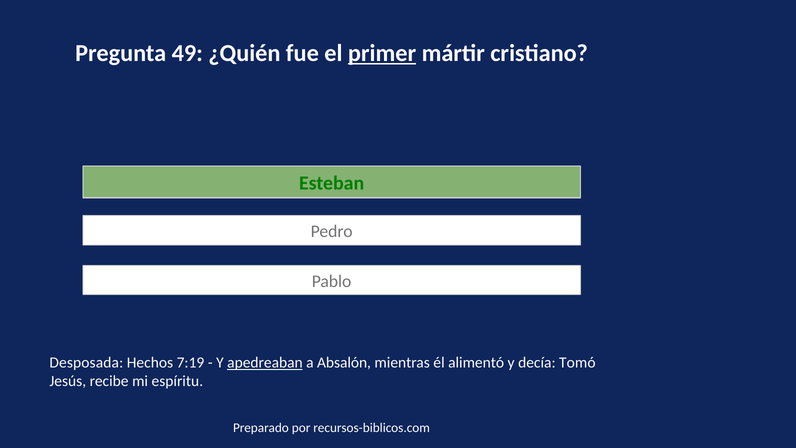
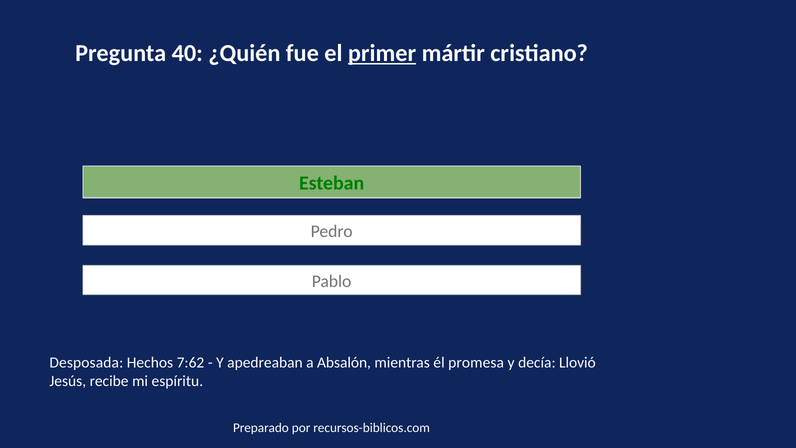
49: 49 -> 40
7:19: 7:19 -> 7:62
apedreaban underline: present -> none
alimentó: alimentó -> promesa
Tomó: Tomó -> Llovió
